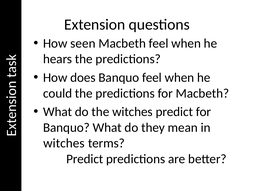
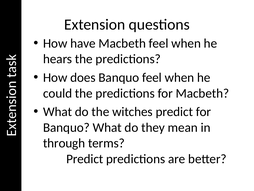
seen: seen -> have
witches at (64, 143): witches -> through
